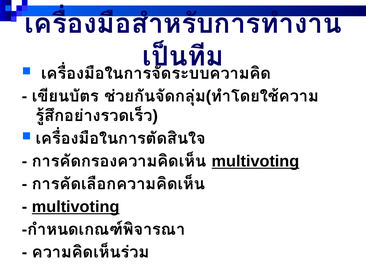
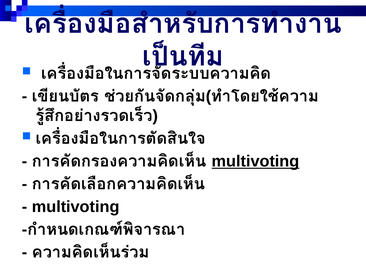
multivoting at (76, 207) underline: present -> none
